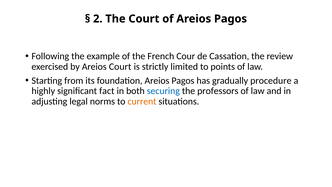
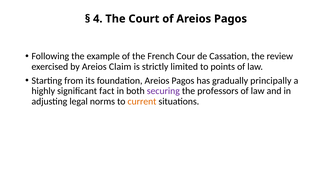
2: 2 -> 4
Areios Court: Court -> Claim
procedure: procedure -> principally
securing colour: blue -> purple
